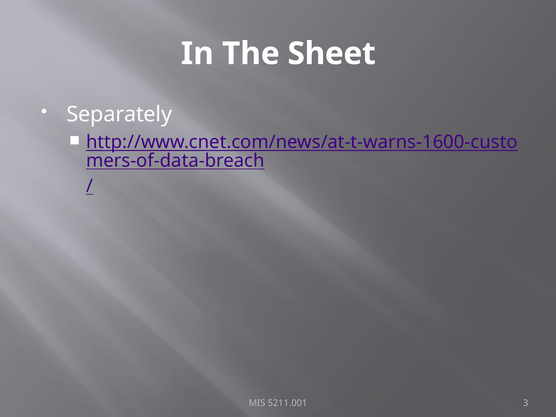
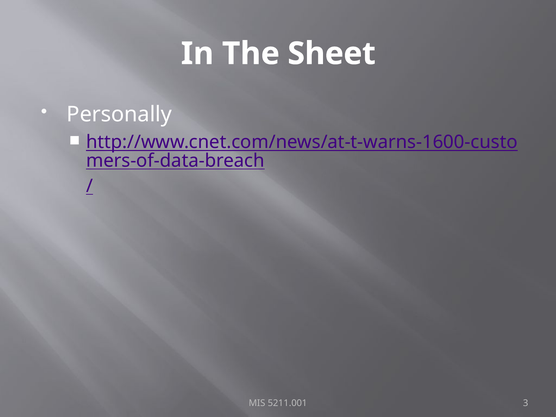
Separately: Separately -> Personally
